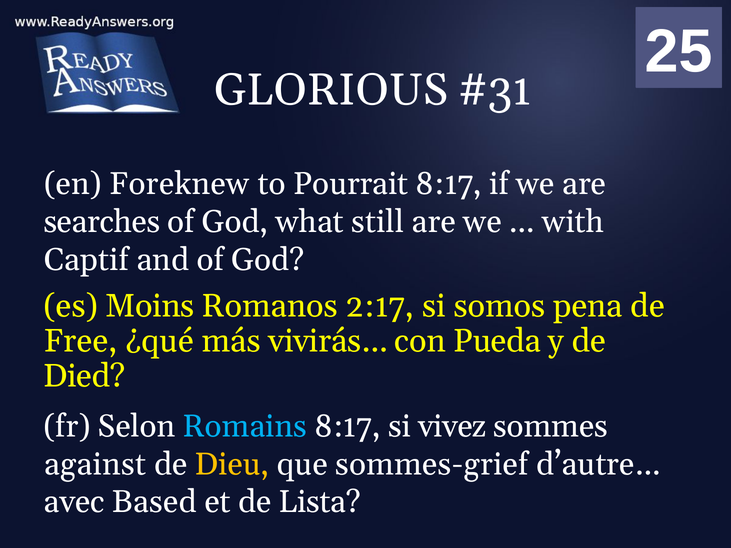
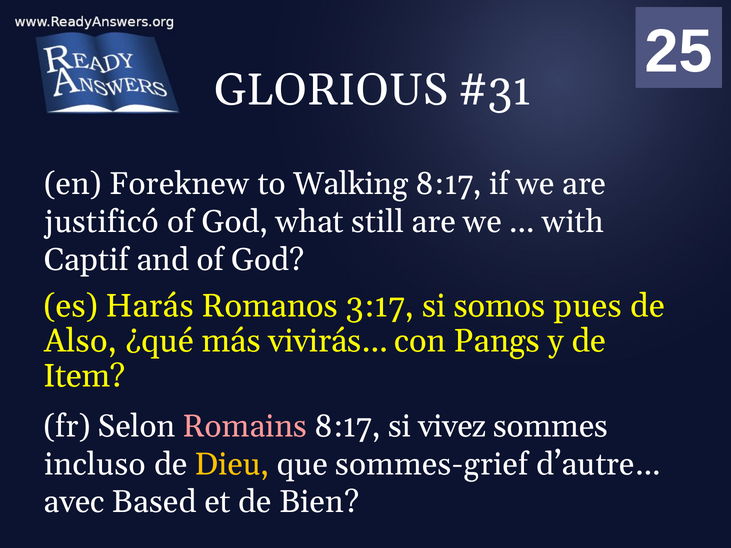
Pourrait: Pourrait -> Walking
searches: searches -> justificó
Moins: Moins -> Harás
2:17: 2:17 -> 3:17
pena: pena -> pues
Free: Free -> Also
Pueda: Pueda -> Pangs
Died: Died -> Item
Romains colour: light blue -> pink
against: against -> incluso
Lista: Lista -> Bien
